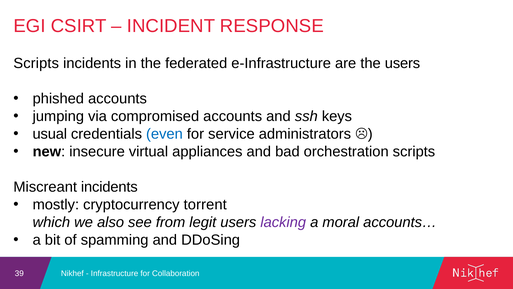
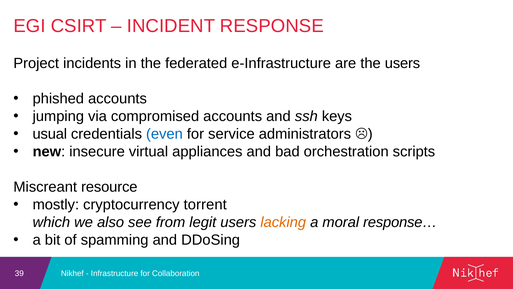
Scripts at (36, 63): Scripts -> Project
Miscreant incidents: incidents -> resource
lacking colour: purple -> orange
accounts…: accounts… -> response…
